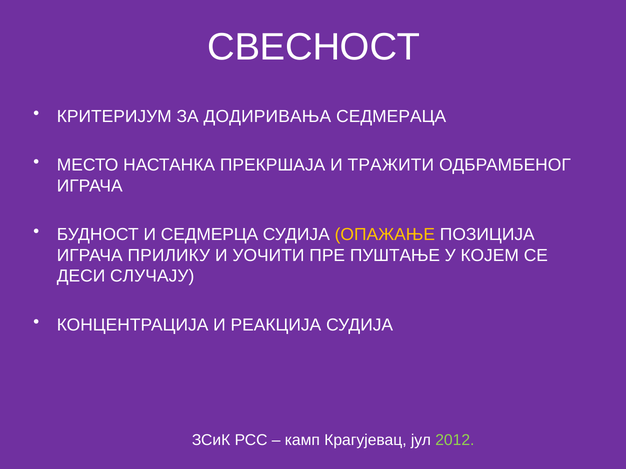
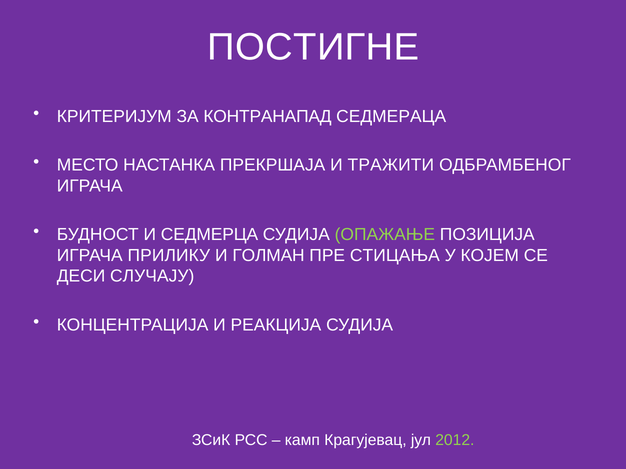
СВЕСНОСТ: СВЕСНОСТ -> ПОСТИГНЕ
ДОДИРИВАЊА: ДОДИРИВАЊА -> КОНТРАНАПАД
ОПАЖАЊЕ colour: yellow -> light green
УОЧИТИ: УОЧИТИ -> ГОЛМАН
ПУШТАЊЕ: ПУШТАЊЕ -> СТИЦАЊА
